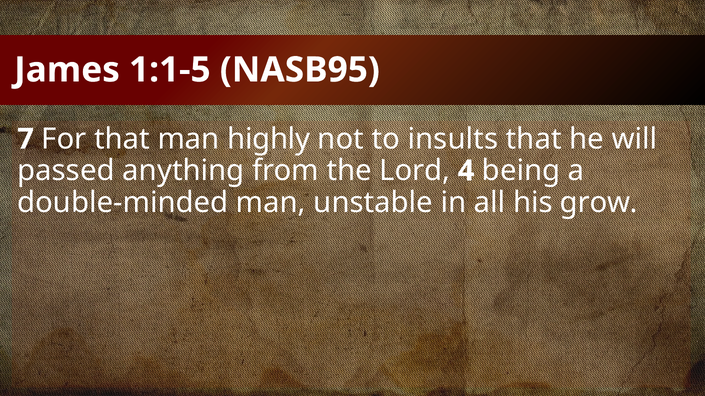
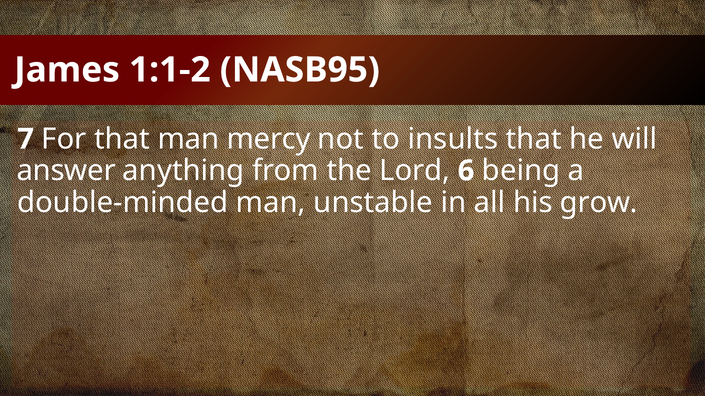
1:1-5: 1:1-5 -> 1:1-2
highly: highly -> mercy
passed: passed -> answer
4: 4 -> 6
